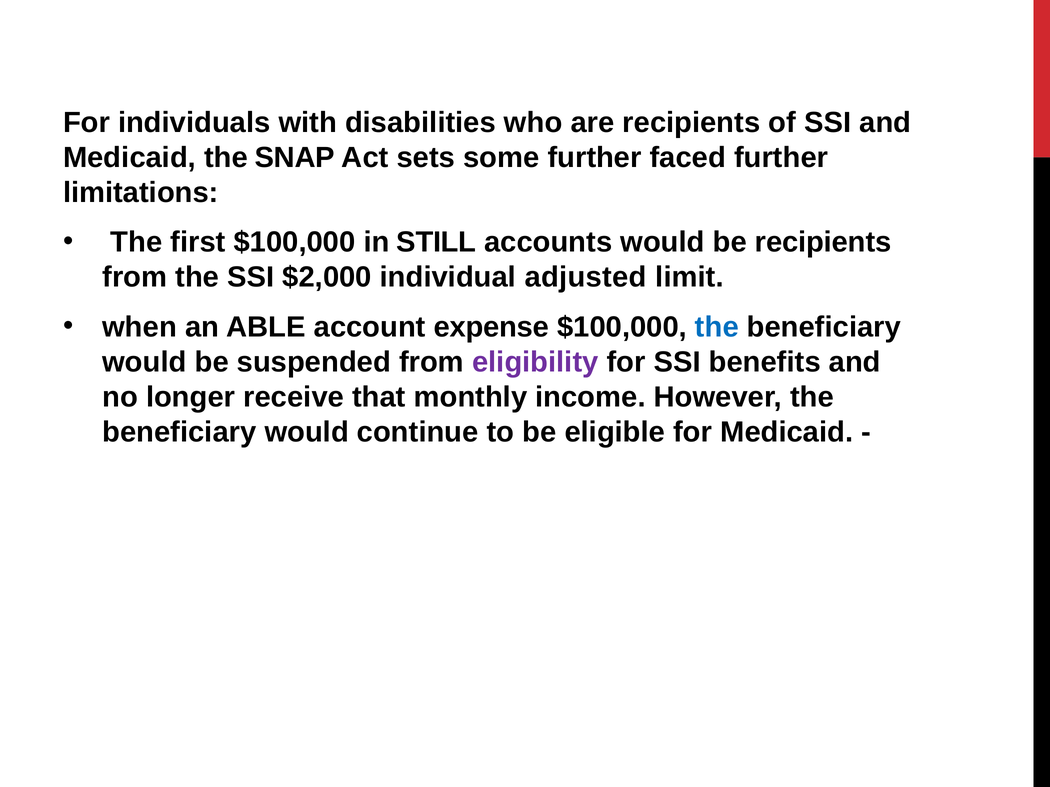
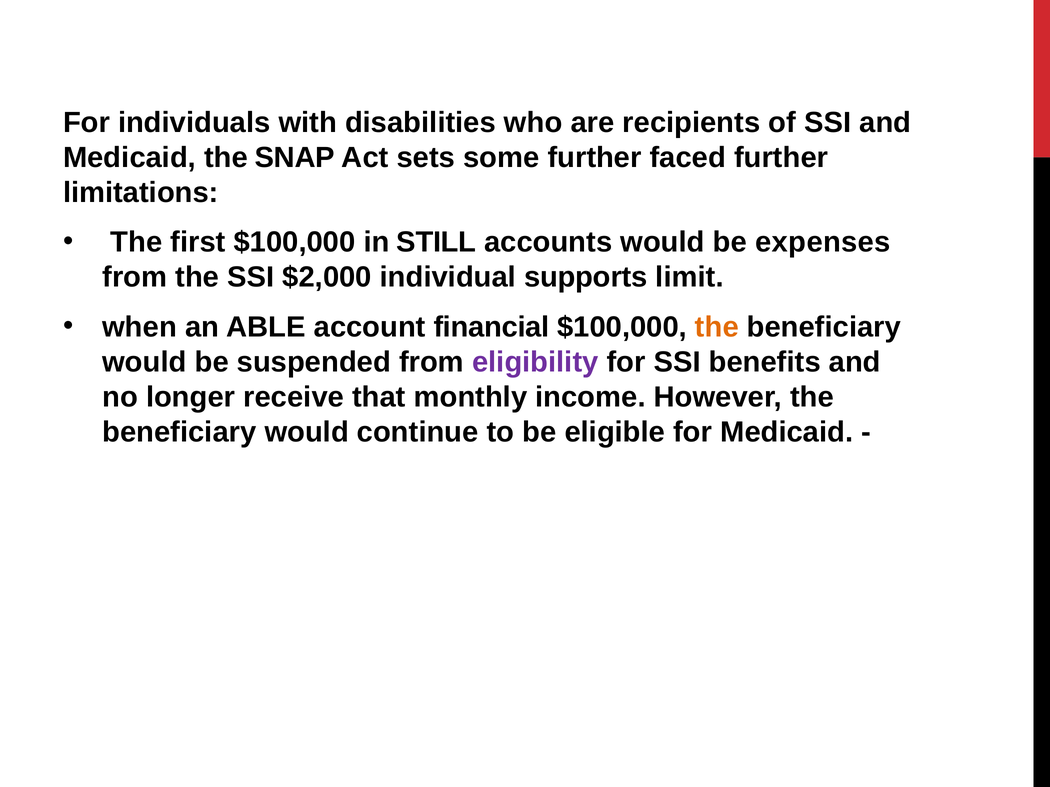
be recipients: recipients -> expenses
adjusted: adjusted -> supports
expense: expense -> financial
the at (717, 327) colour: blue -> orange
